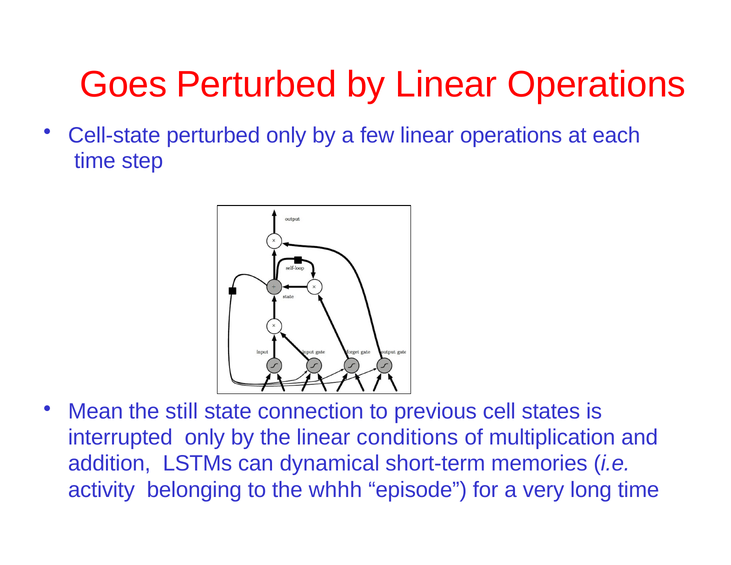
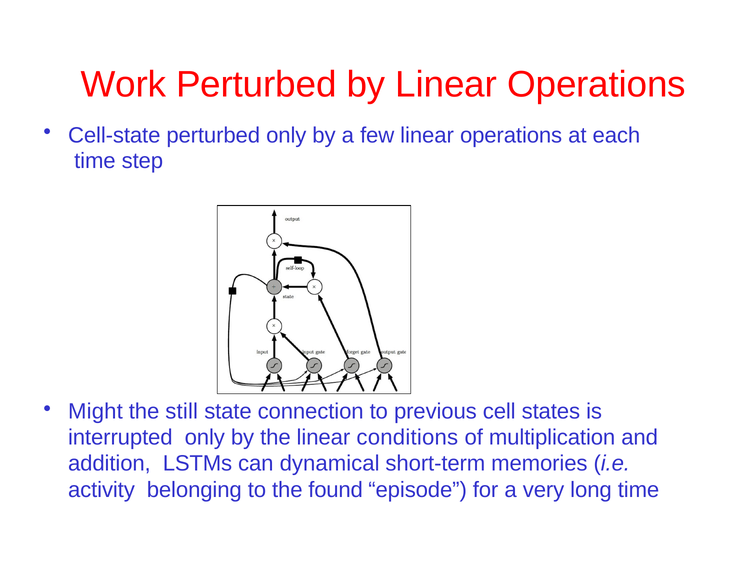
Goes: Goes -> Work
Mean: Mean -> Might
whhh: whhh -> found
